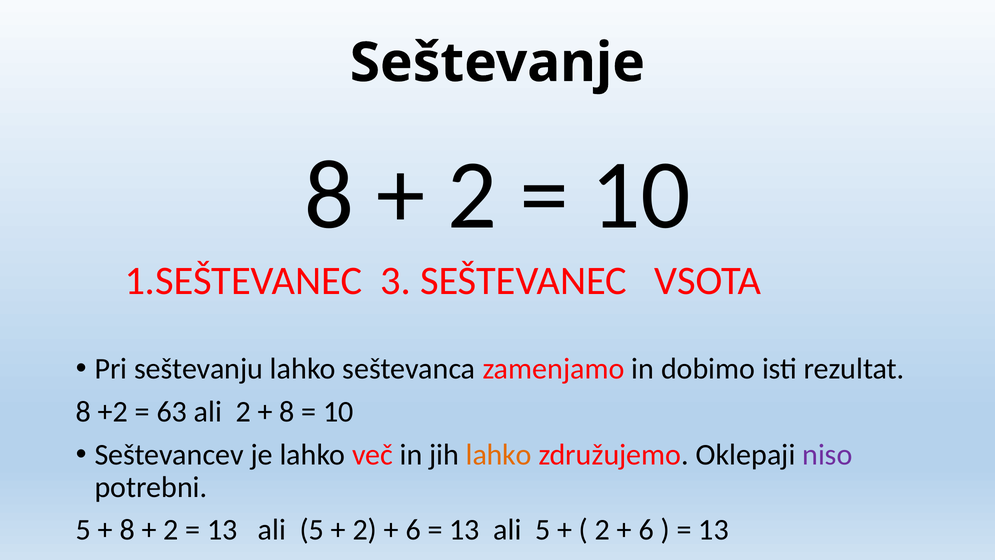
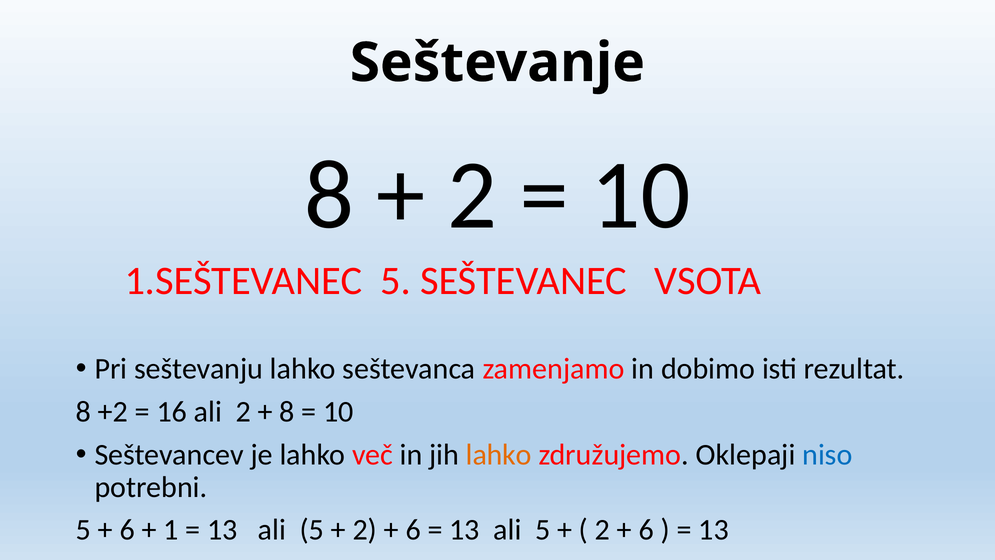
1.SEŠTEVANEC 3: 3 -> 5
63: 63 -> 16
niso colour: purple -> blue
8 at (127, 530): 8 -> 6
2 at (171, 530): 2 -> 1
